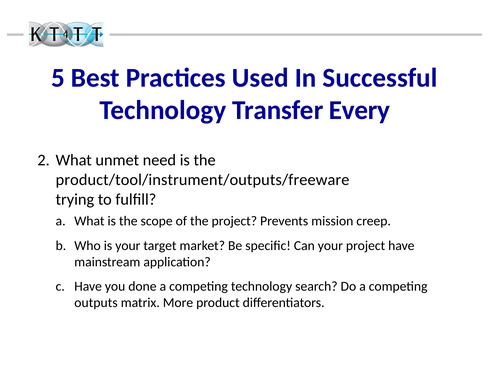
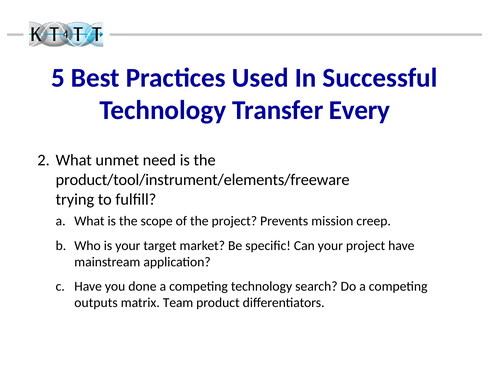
product/tool/instrument/outputs/freeware: product/tool/instrument/outputs/freeware -> product/tool/instrument/elements/freeware
More: More -> Team
